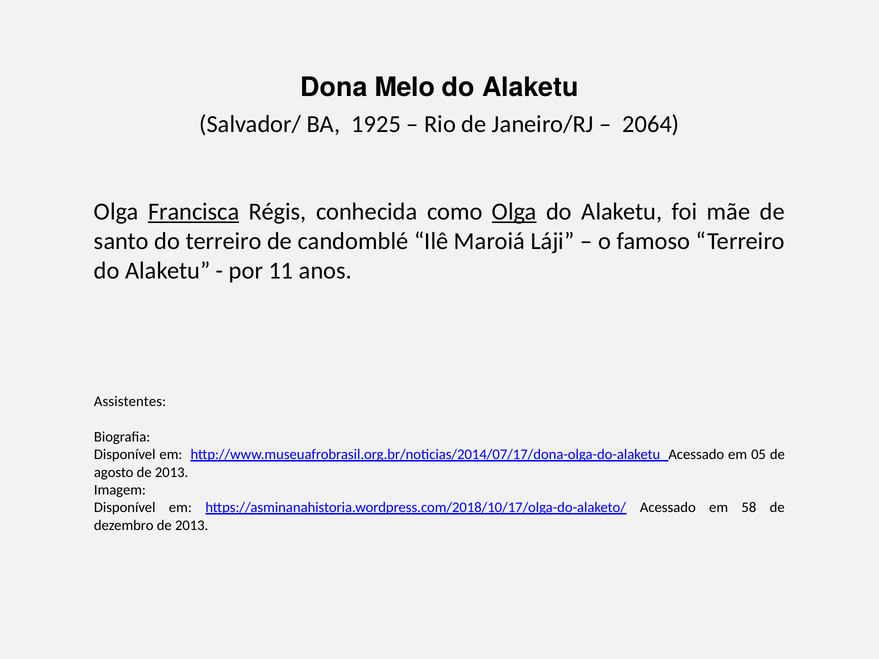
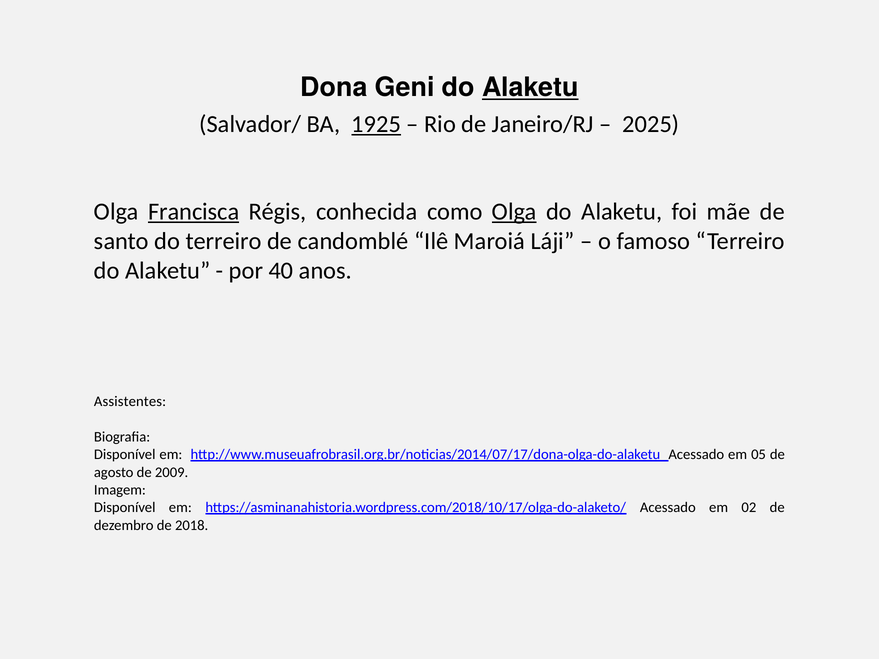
Melo: Melo -> Geni
Alaketu at (530, 88) underline: none -> present
1925 underline: none -> present
2064: 2064 -> 2025
11: 11 -> 40
agosto de 2013: 2013 -> 2009
58: 58 -> 02
dezembro de 2013: 2013 -> 2018
